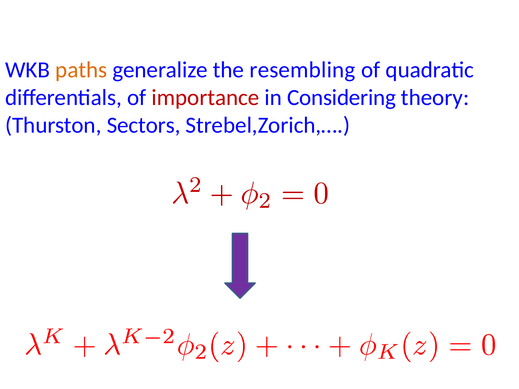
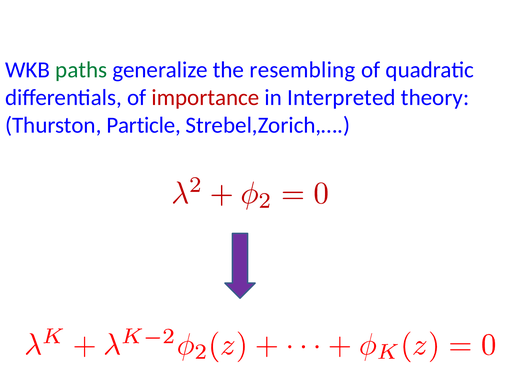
paths colour: orange -> green
Considering: Considering -> Interpreted
Sectors: Sectors -> Particle
